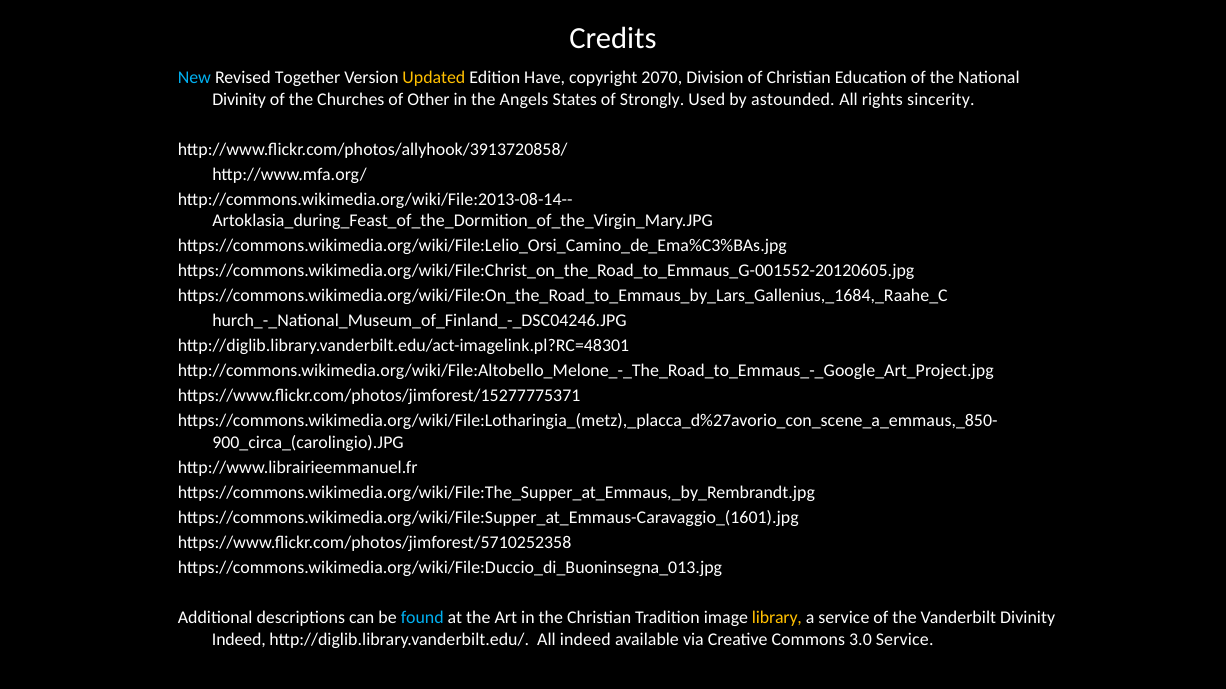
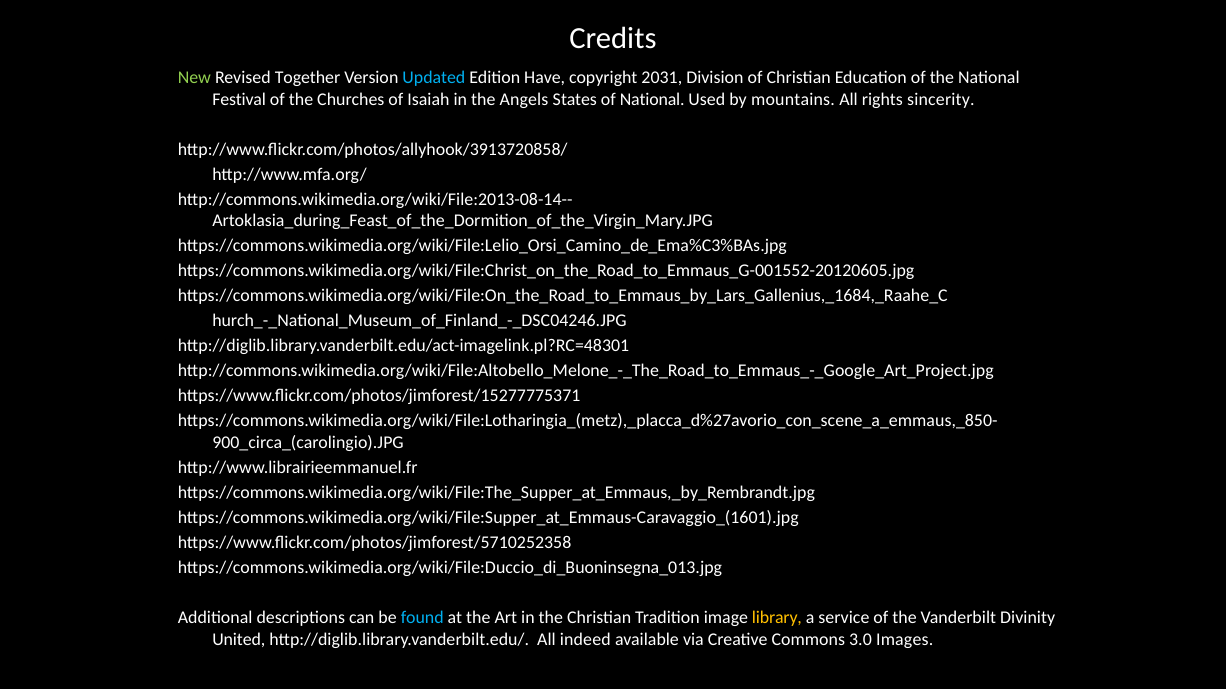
New colour: light blue -> light green
Updated colour: yellow -> light blue
2070: 2070 -> 2031
Divinity at (239, 99): Divinity -> Festival
Other: Other -> Isaiah
of Strongly: Strongly -> National
astounded: astounded -> mountains
Indeed at (239, 640): Indeed -> United
3.0 Service: Service -> Images
